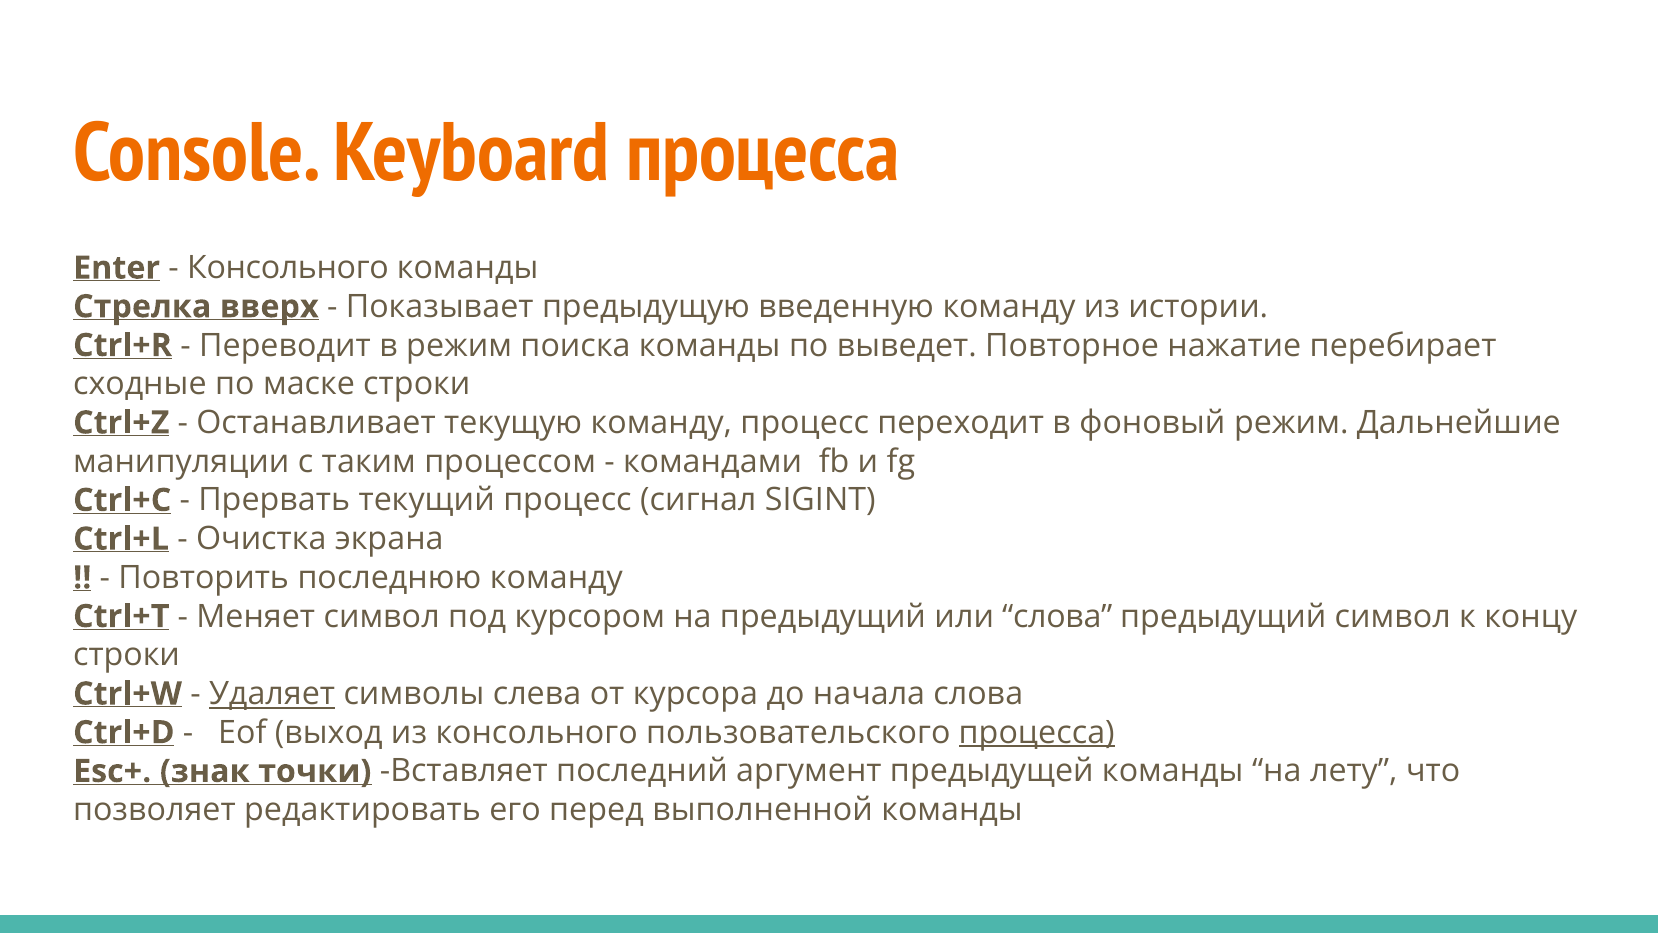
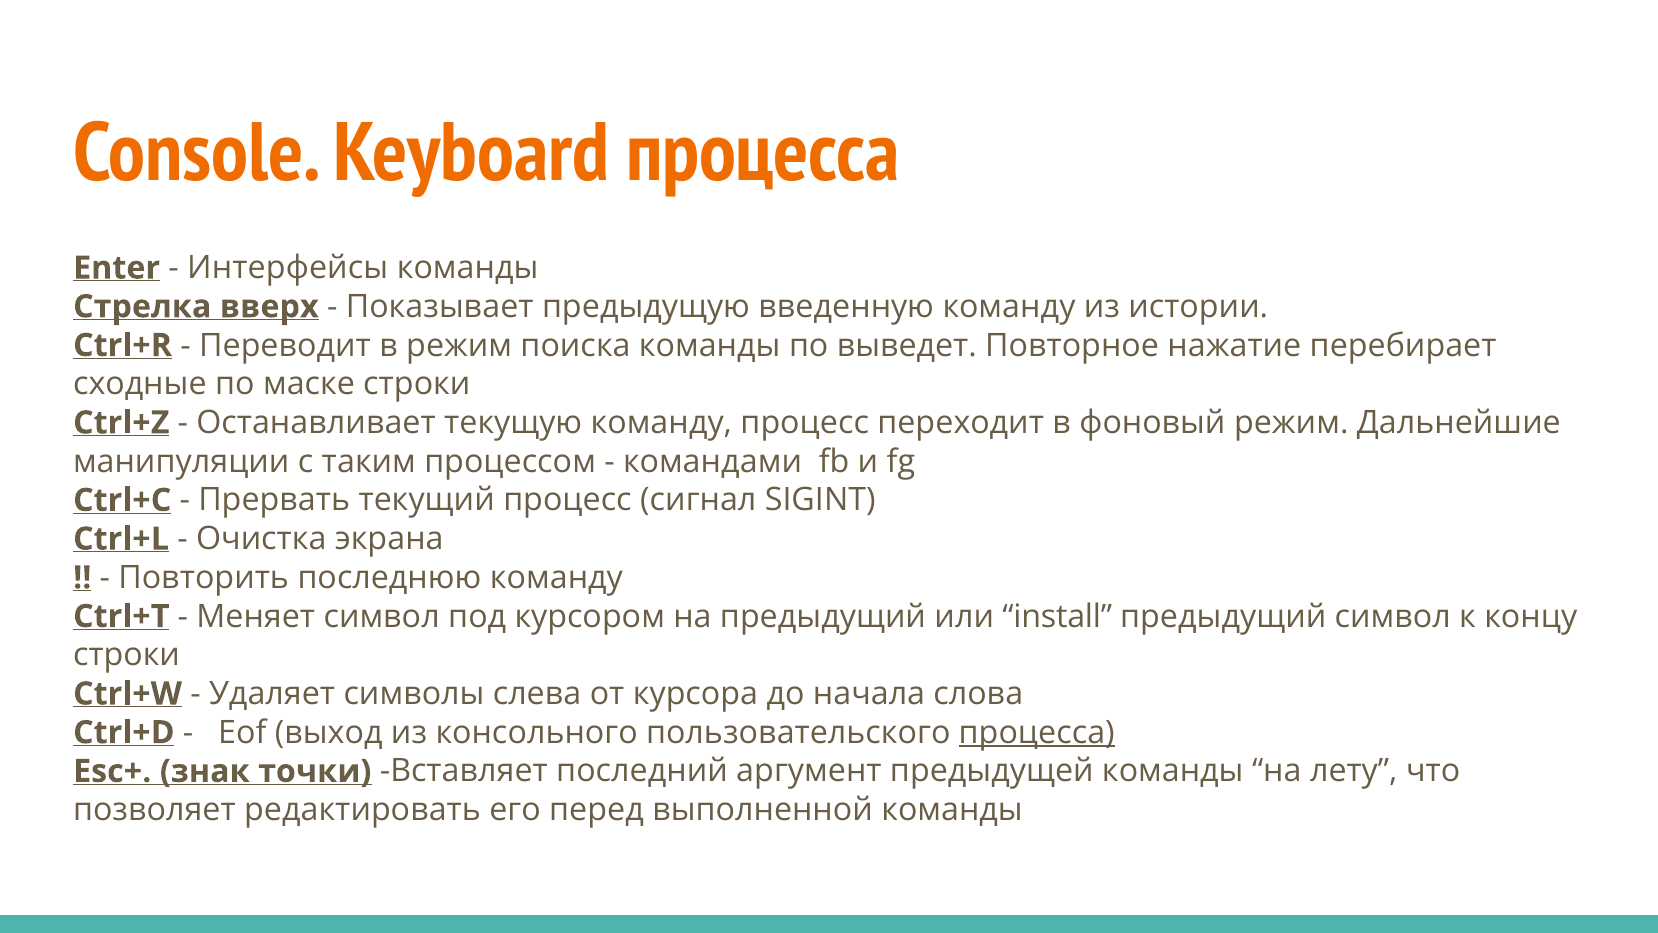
Консольного at (288, 268): Консольного -> Интерфейсы
или слова: слова -> install
Удаляет underline: present -> none
